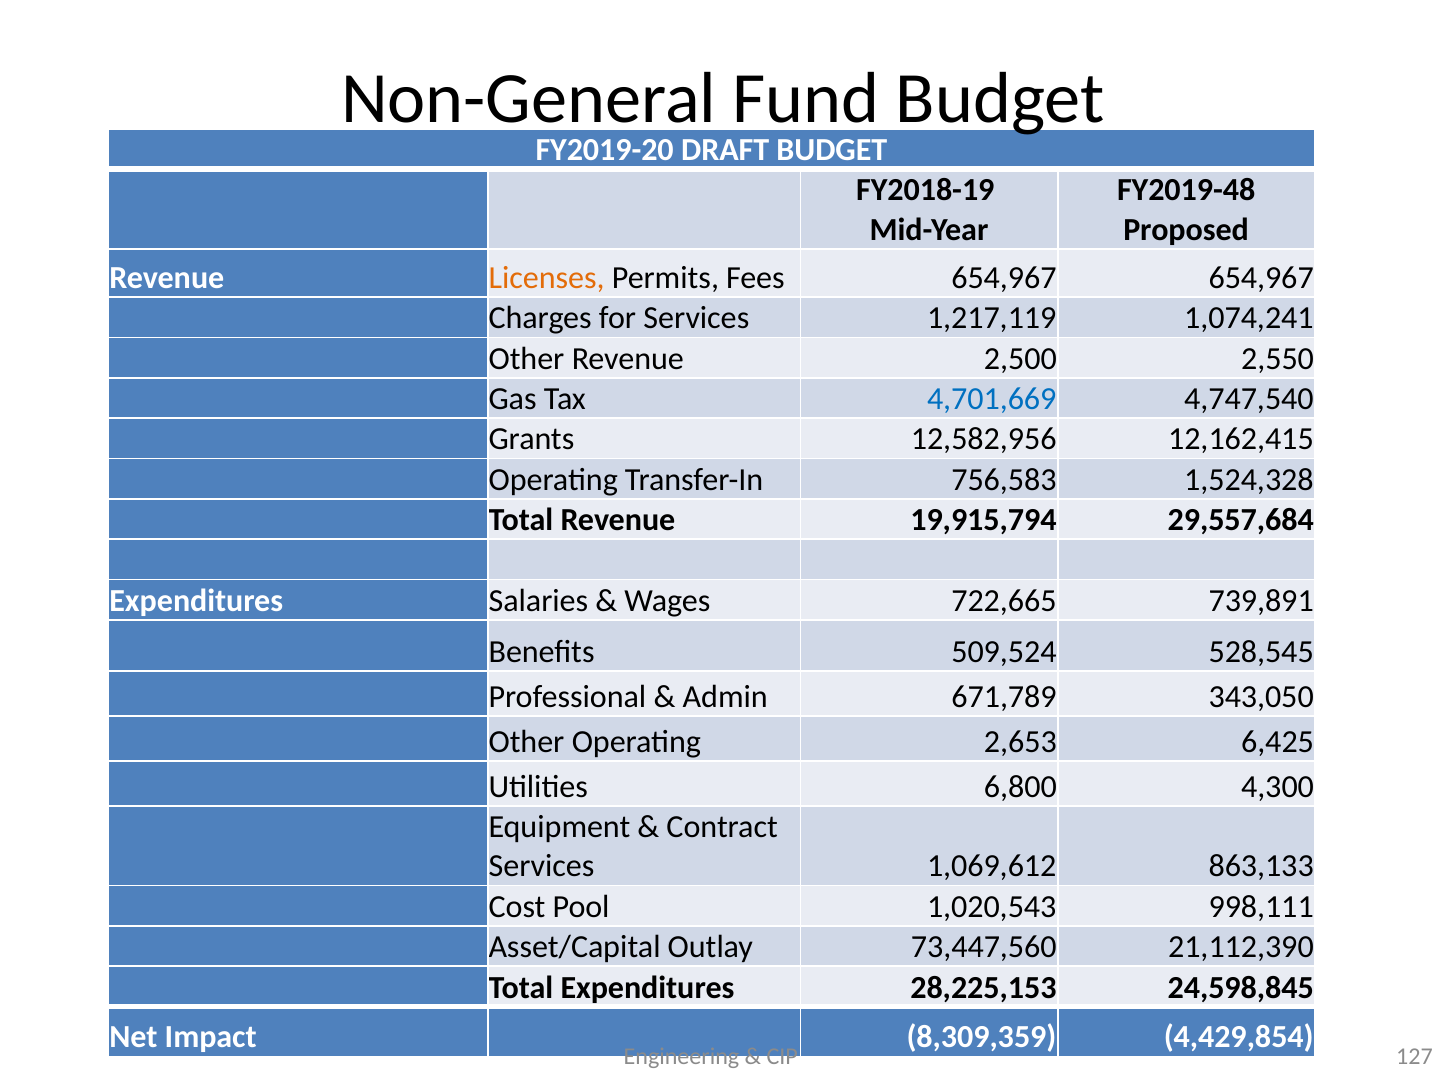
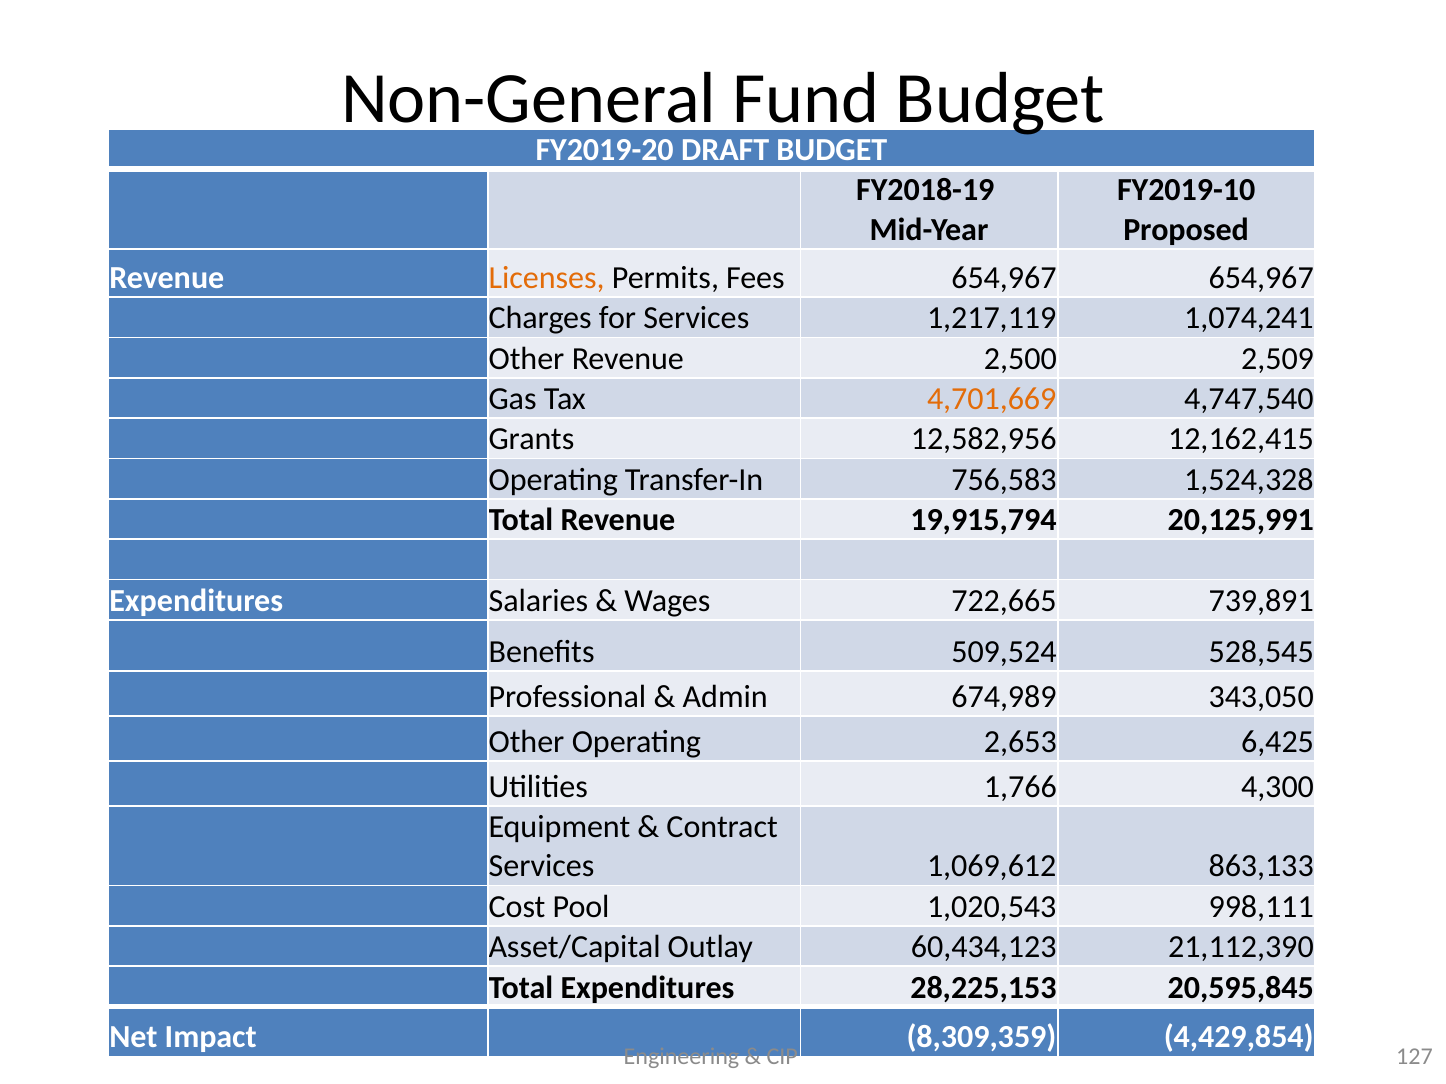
FY2019-48: FY2019-48 -> FY2019-10
2,550: 2,550 -> 2,509
4,701,669 colour: blue -> orange
29,557,684: 29,557,684 -> 20,125,991
671,789: 671,789 -> 674,989
6,800: 6,800 -> 1,766
73,447,560: 73,447,560 -> 60,434,123
24,598,845: 24,598,845 -> 20,595,845
